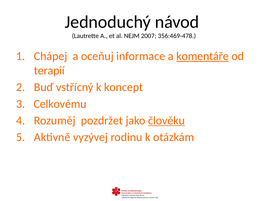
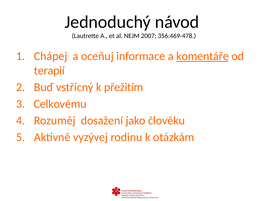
koncept: koncept -> přežitím
pozdržet: pozdržet -> dosažení
člověku underline: present -> none
